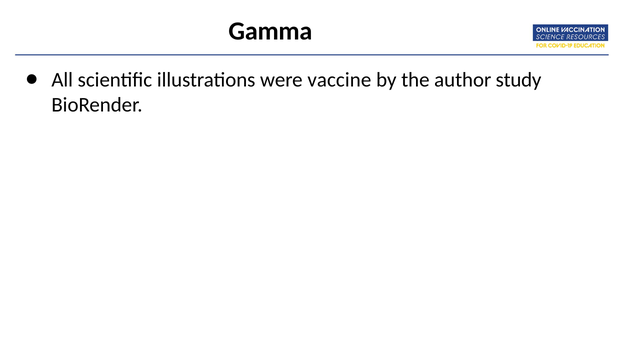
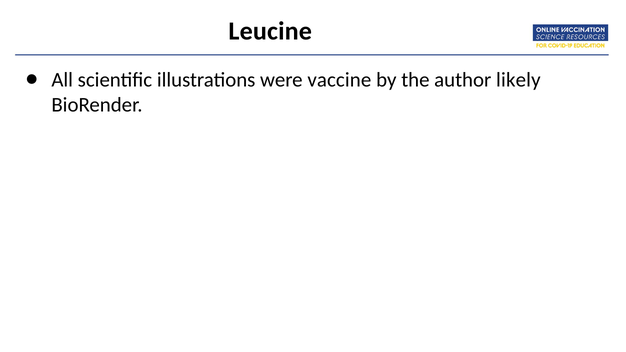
Gamma: Gamma -> Leucine
study: study -> likely
